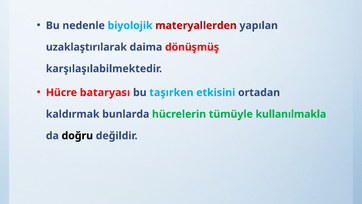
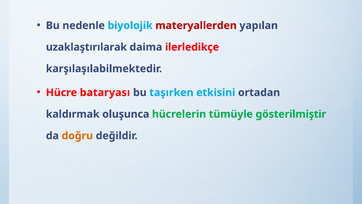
dönüşmüş: dönüşmüş -> ilerledikçe
bunlarda: bunlarda -> oluşunca
kullanılmakla: kullanılmakla -> gösterilmiştir
doğru colour: black -> orange
